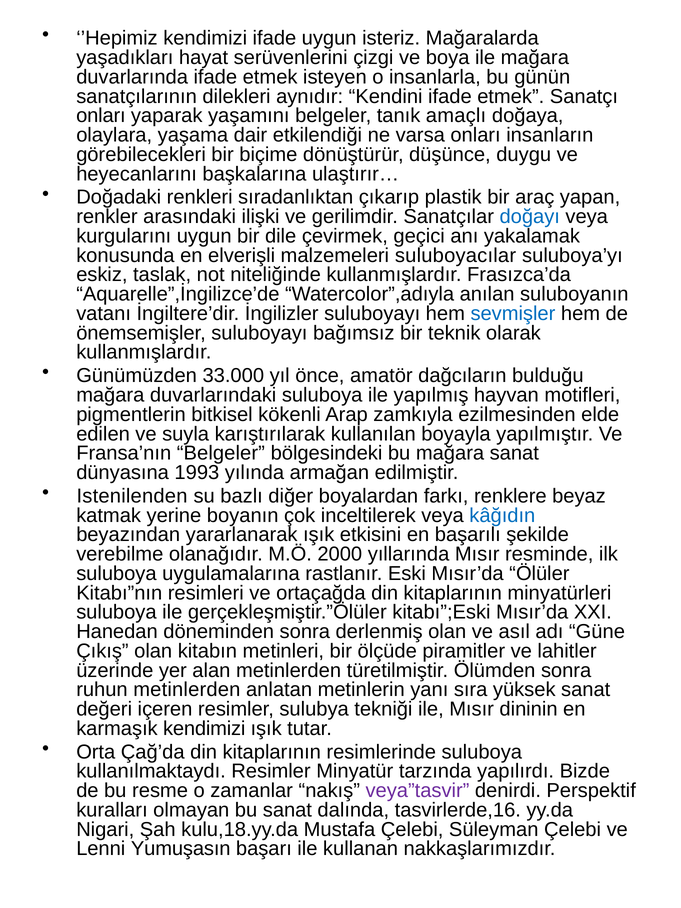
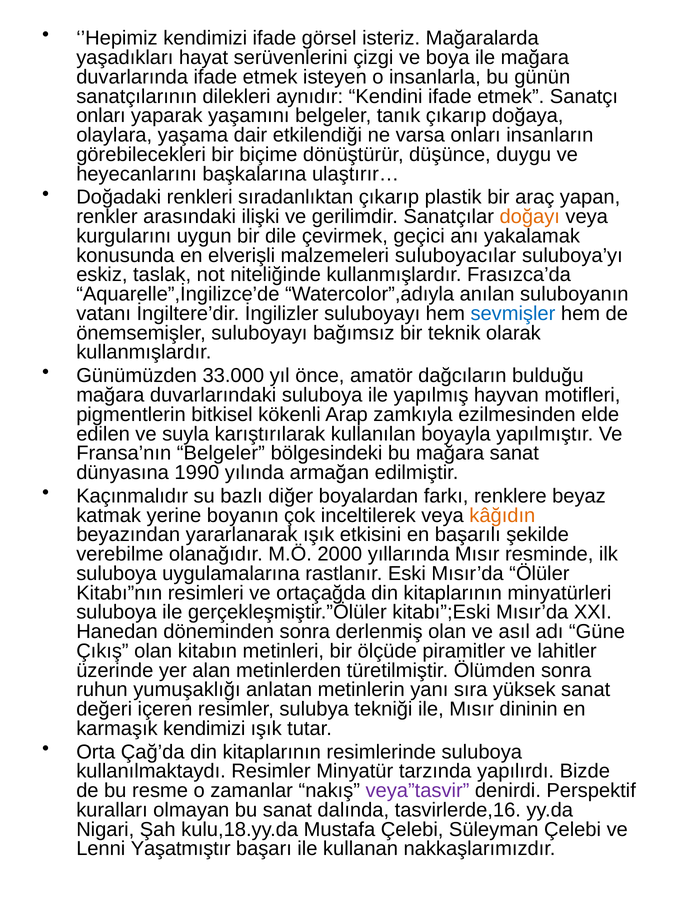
ifade uygun: uygun -> görsel
tanık amaçlı: amaçlı -> çıkarıp
doğayı colour: blue -> orange
1993: 1993 -> 1990
Istenilenden: Istenilenden -> Kaçınmalıdır
kâğıdın colour: blue -> orange
ruhun metinlerden: metinlerden -> yumuşaklığı
Yumuşasın: Yumuşasın -> Yaşatmıştır
